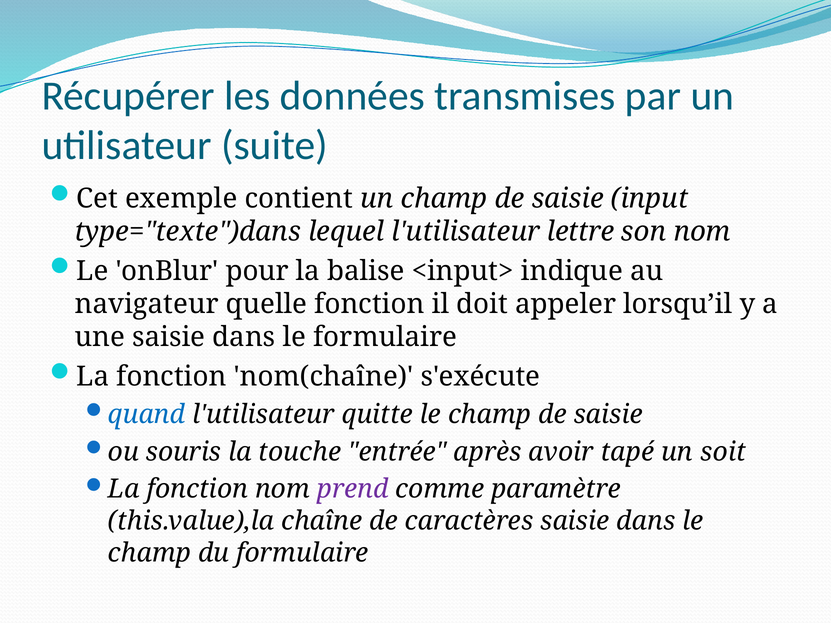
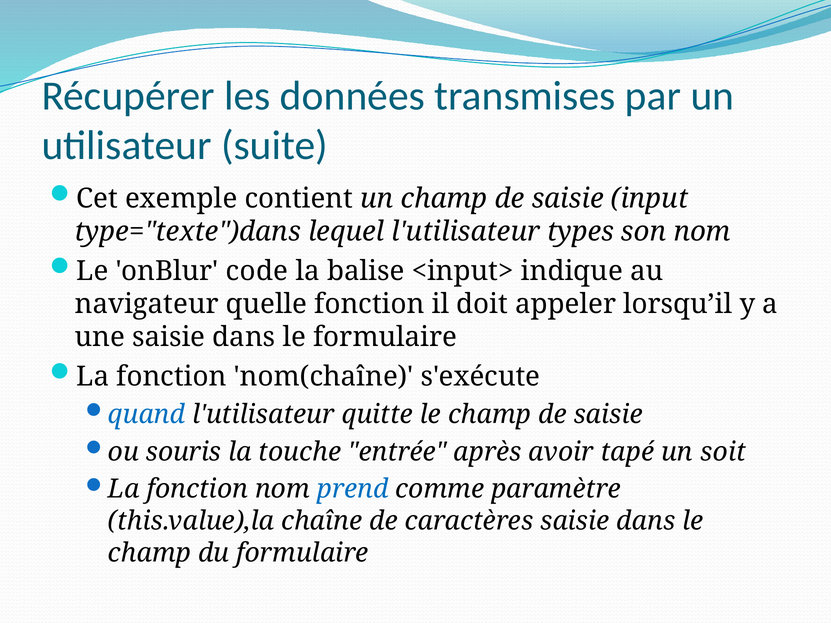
lettre: lettre -> types
pour: pour -> code
prend colour: purple -> blue
